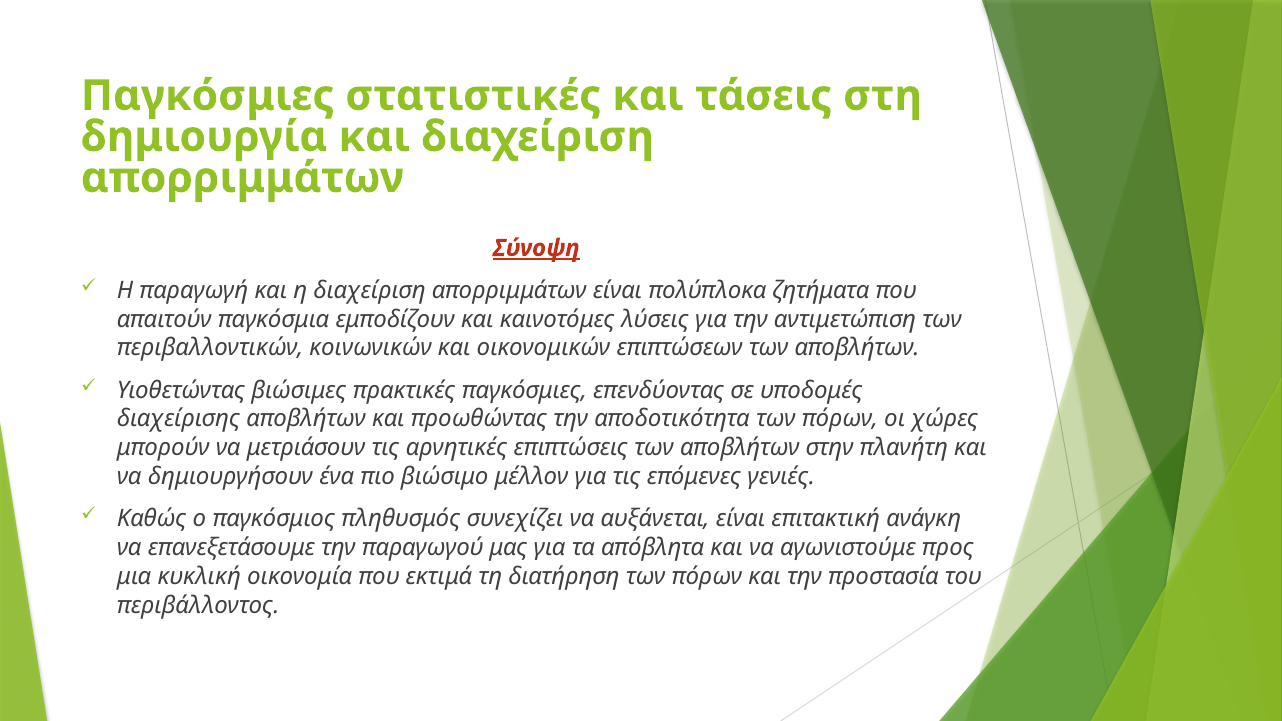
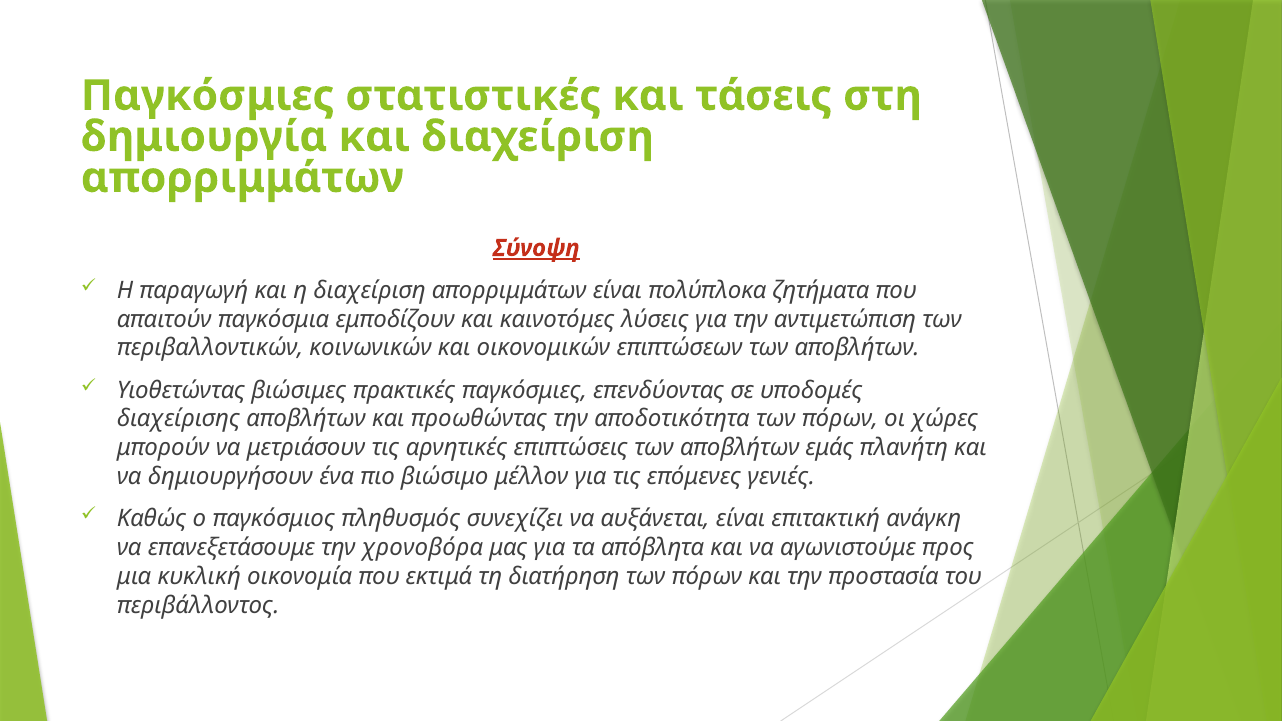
στην: στην -> εμάς
παραγωγού: παραγωγού -> χρονοβόρα
